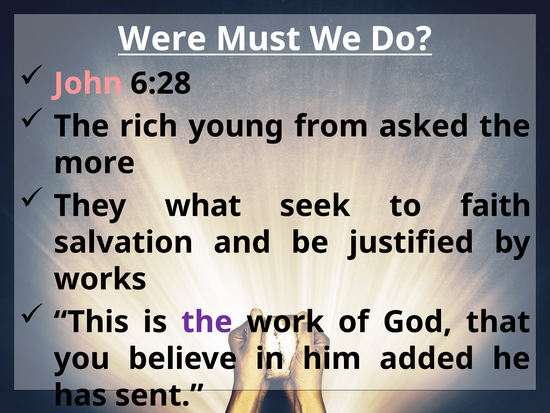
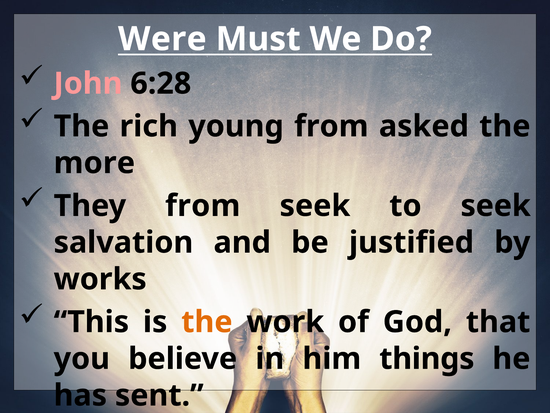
They what: what -> from
to faith: faith -> seek
the at (207, 322) colour: purple -> orange
added: added -> things
